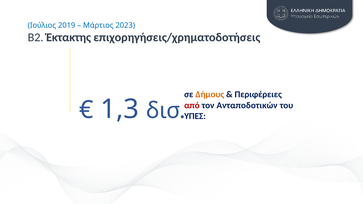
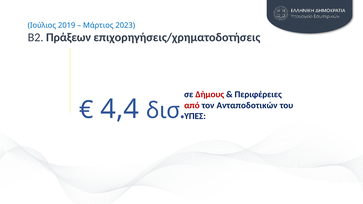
Έκτακτης: Έκτακτης -> Πράξεων
Δήμους colour: orange -> red
1,3: 1,3 -> 4,4
